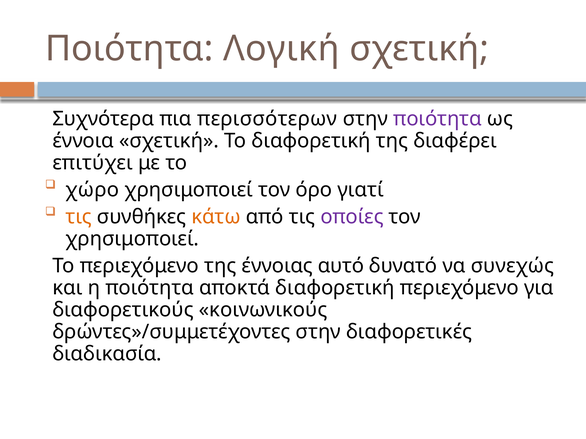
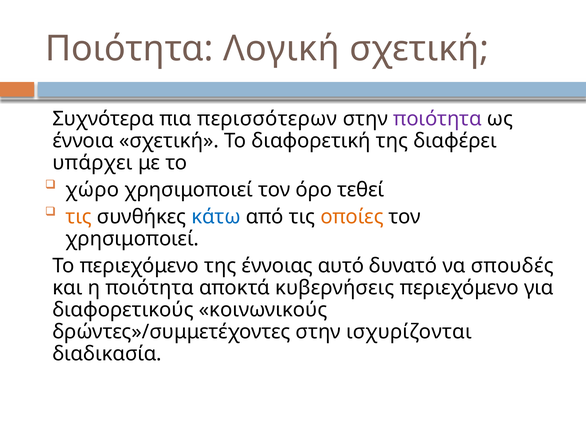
επιτύχει: επιτύχει -> υπάρχει
γιατί: γιατί -> τεθεί
κάτω colour: orange -> blue
οποίες colour: purple -> orange
συνεχώς: συνεχώς -> σπουδές
αποκτά διαφορετική: διαφορετική -> κυβερνήσεις
διαφορετικές: διαφορετικές -> ισχυρίζονται
